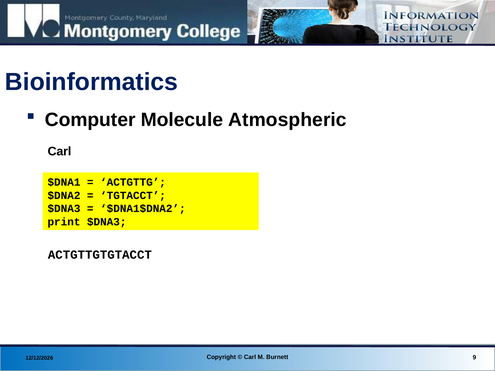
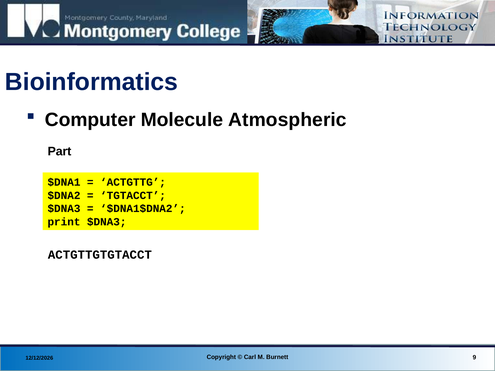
Carl at (59, 152): Carl -> Part
